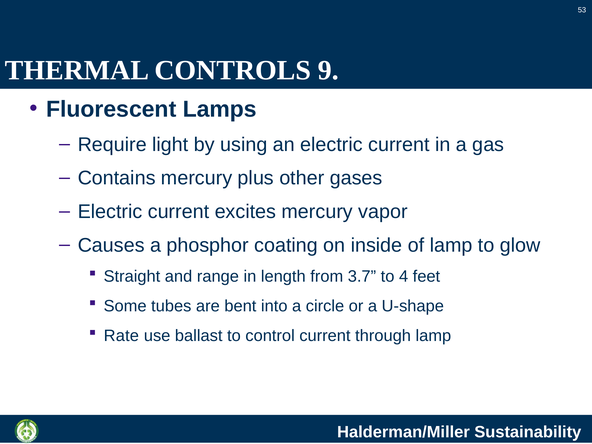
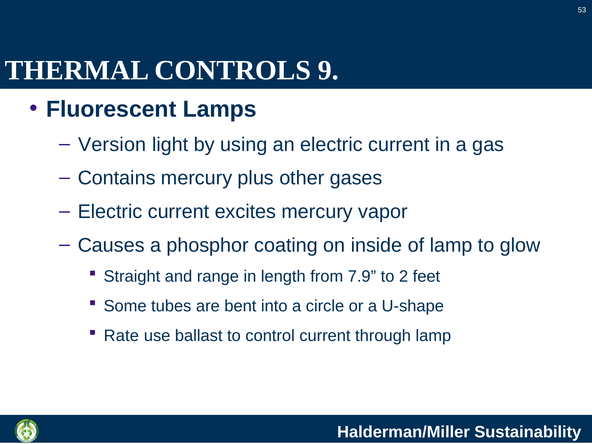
Require: Require -> Version
3.7: 3.7 -> 7.9
4: 4 -> 2
